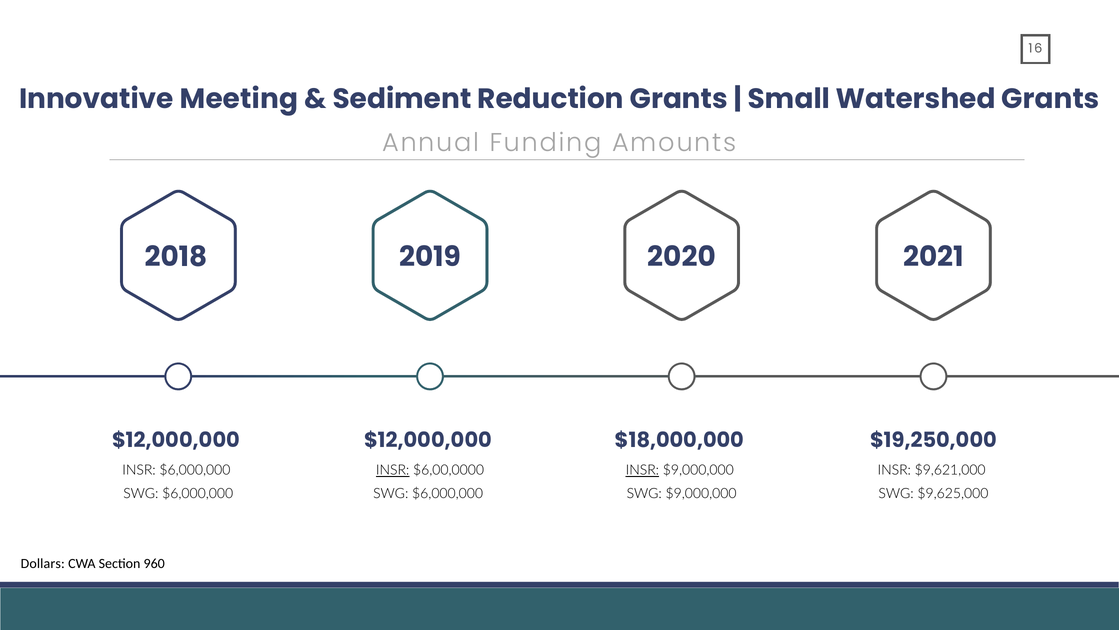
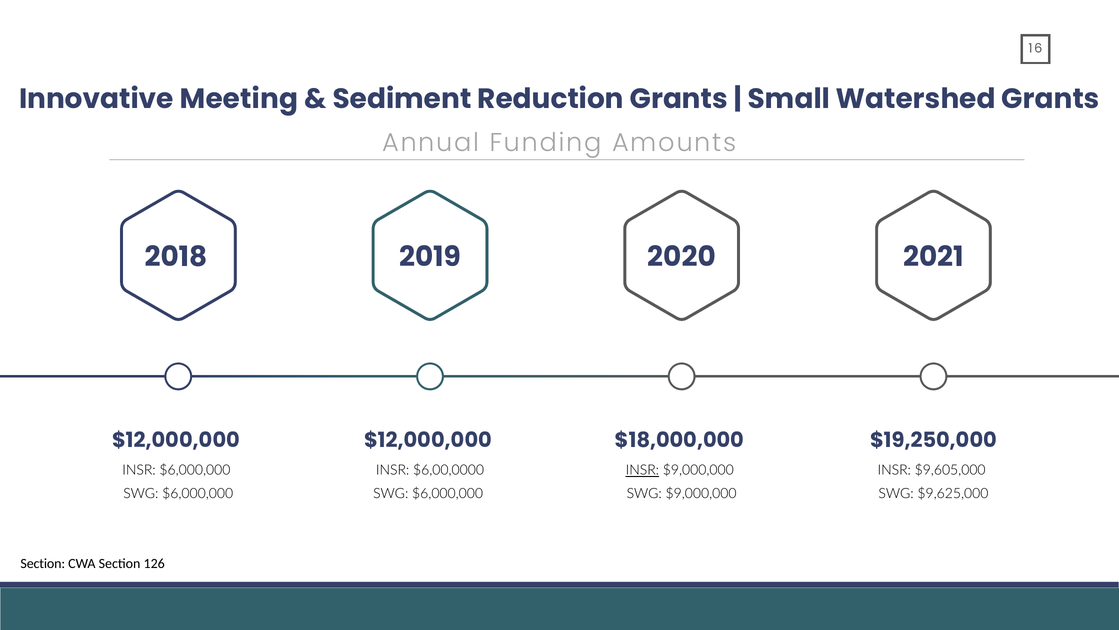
INSR at (393, 470) underline: present -> none
$9,621,000: $9,621,000 -> $9,605,000
Dollars at (43, 563): Dollars -> Section
960: 960 -> 126
